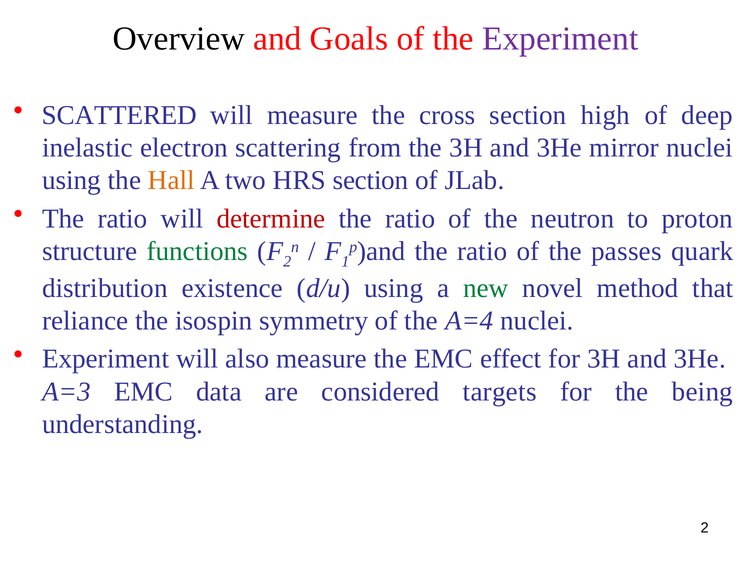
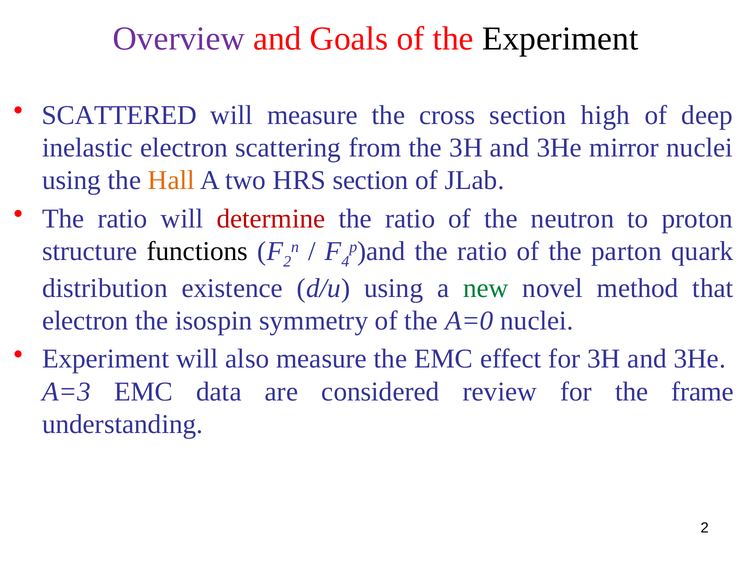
Overview colour: black -> purple
Experiment at (560, 39) colour: purple -> black
functions colour: green -> black
1: 1 -> 4
passes: passes -> parton
reliance at (85, 321): reliance -> electron
A=4: A=4 -> A=0
targets: targets -> review
being: being -> frame
